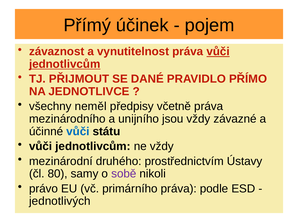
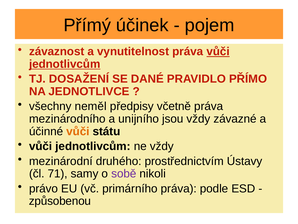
PŘIJMOUT: PŘIJMOUT -> DOSAŽENÍ
vůči at (78, 131) colour: blue -> orange
80: 80 -> 71
jednotlivých: jednotlivých -> způsobenou
